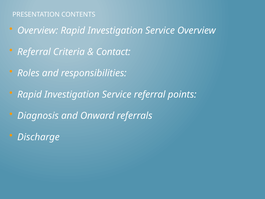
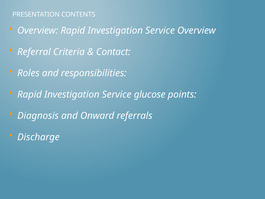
Service referral: referral -> glucose
